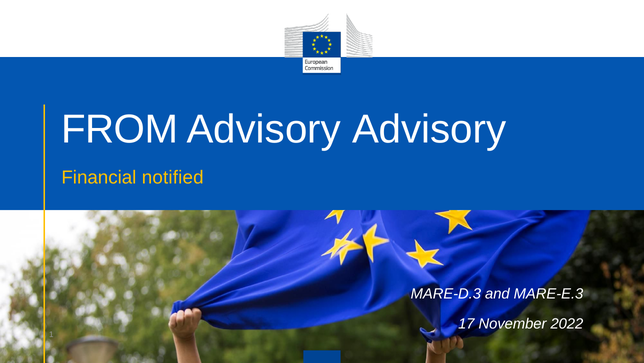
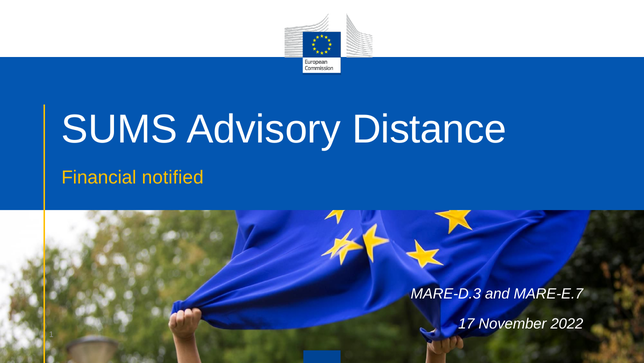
FROM: FROM -> SUMS
Advisory Advisory: Advisory -> Distance
MARE-E.3: MARE-E.3 -> MARE-E.7
